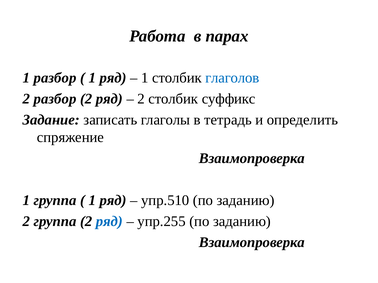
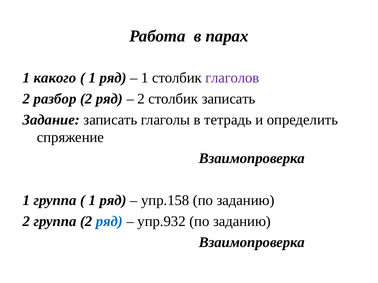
1 разбор: разбор -> какого
глаголов colour: blue -> purple
столбик суффикс: суффикс -> записать
упр.510: упр.510 -> упр.158
упр.255: упр.255 -> упр.932
